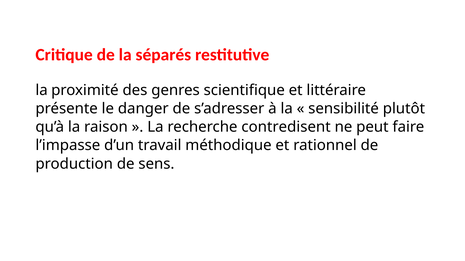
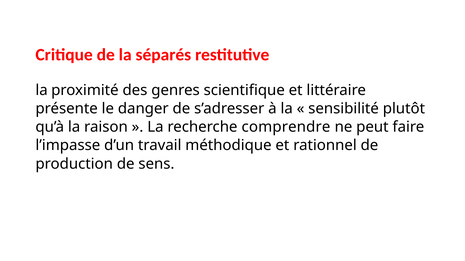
contredisent: contredisent -> comprendre
